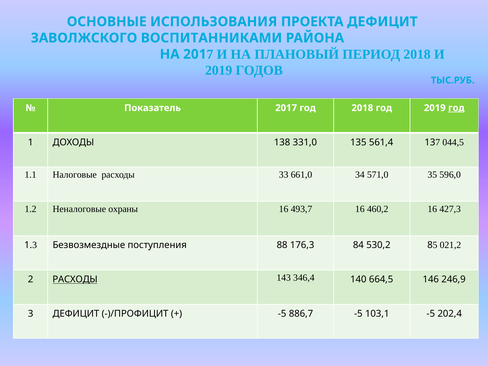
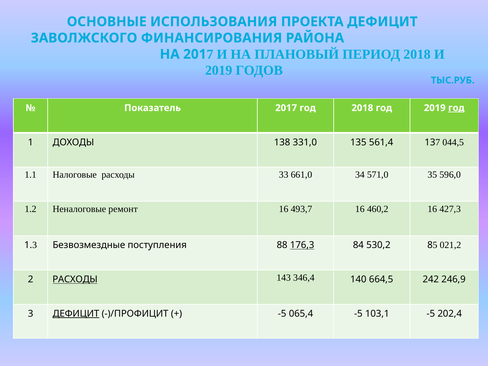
ВОСПИТАННИКАМИ: ВОСПИТАННИКАМИ -> ФИНАНСИРОВАНИЯ
охраны: охраны -> ремонт
176,3 underline: none -> present
146: 146 -> 242
ДЕФИЦИТ at (76, 314) underline: none -> present
886,7: 886,7 -> 065,4
